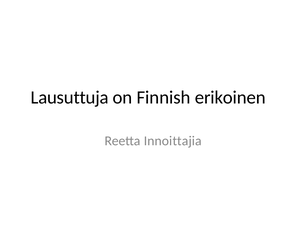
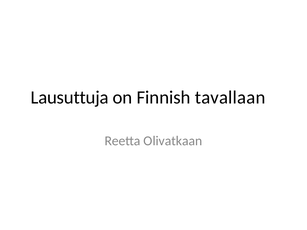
erikoinen: erikoinen -> tavallaan
Innoittajia: Innoittajia -> Olivatkaan
